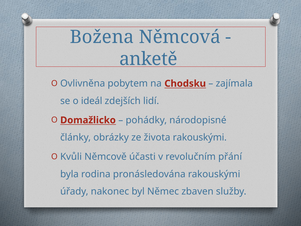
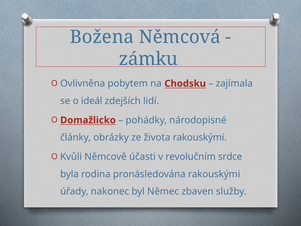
anketě: anketě -> zámku
přání: přání -> srdce
